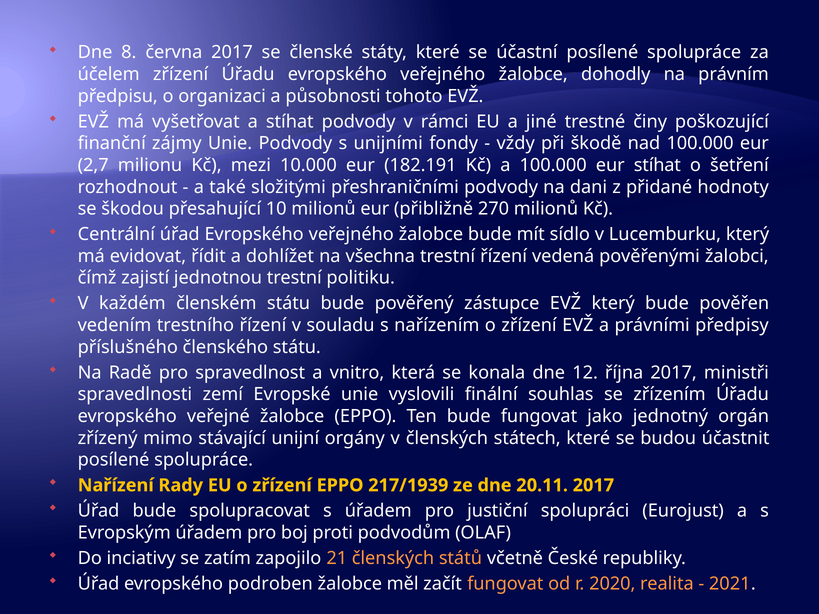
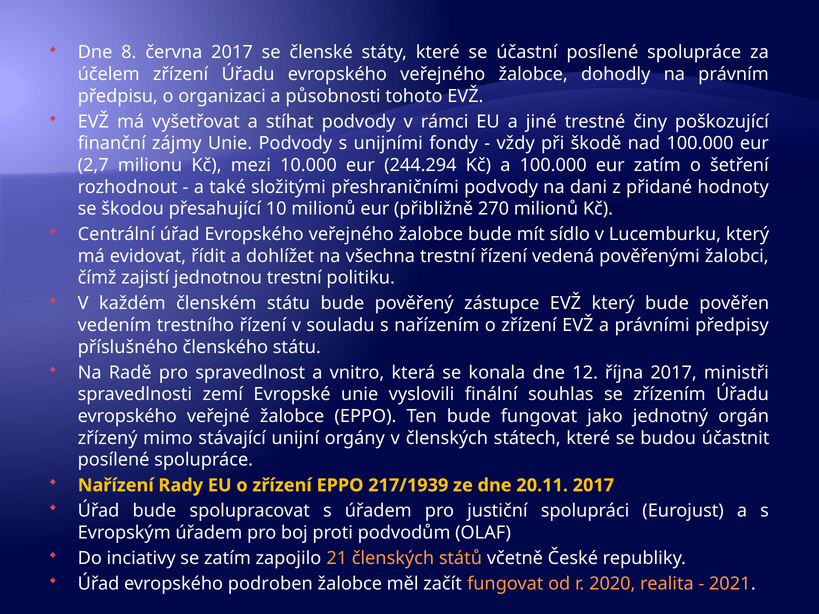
182.191: 182.191 -> 244.294
eur stíhat: stíhat -> zatím
